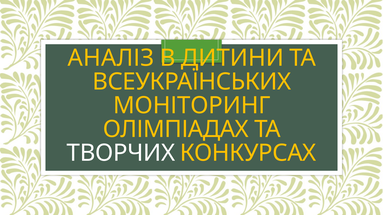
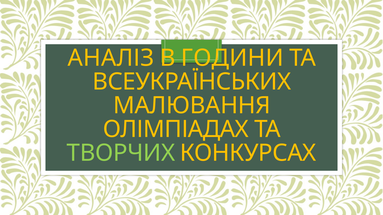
ДИТИНИ: ДИТИНИ -> ГОДИНИ
МОНІТОРИНГ: МОНІТОРИНГ -> МАЛЮВАННЯ
ТВОРЧИХ colour: white -> light green
